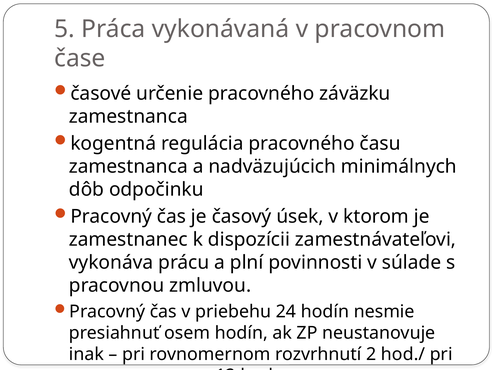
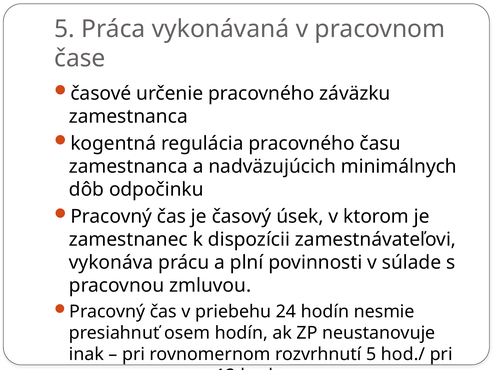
rozvrhnutí 2: 2 -> 5
